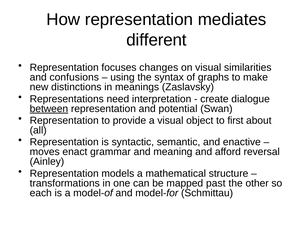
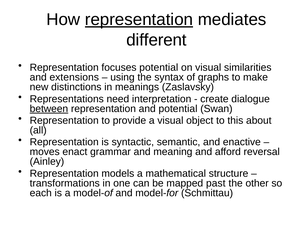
representation at (139, 20) underline: none -> present
focuses changes: changes -> potential
confusions: confusions -> extensions
first: first -> this
